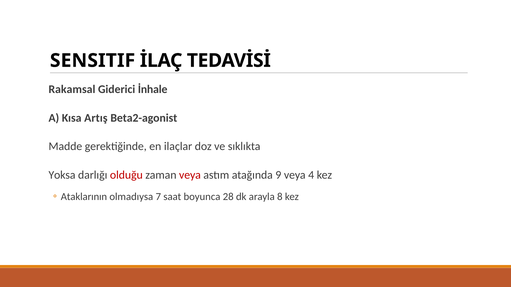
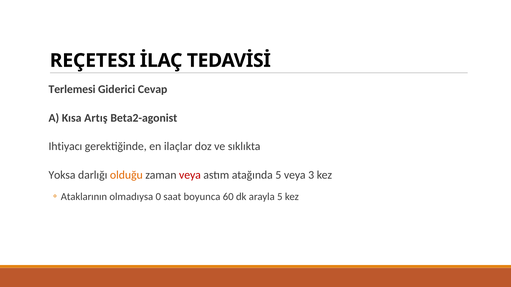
SENSITIF: SENSITIF -> REÇETESI
Rakamsal: Rakamsal -> Terlemesi
İnhale: İnhale -> Cevap
Madde: Madde -> Ihtiyacı
olduğu colour: red -> orange
atağında 9: 9 -> 5
4: 4 -> 3
7: 7 -> 0
28: 28 -> 60
arayla 8: 8 -> 5
